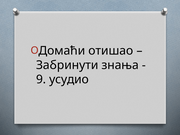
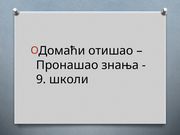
Забринути: Забринути -> Пронашао
усудио: усудио -> школи
